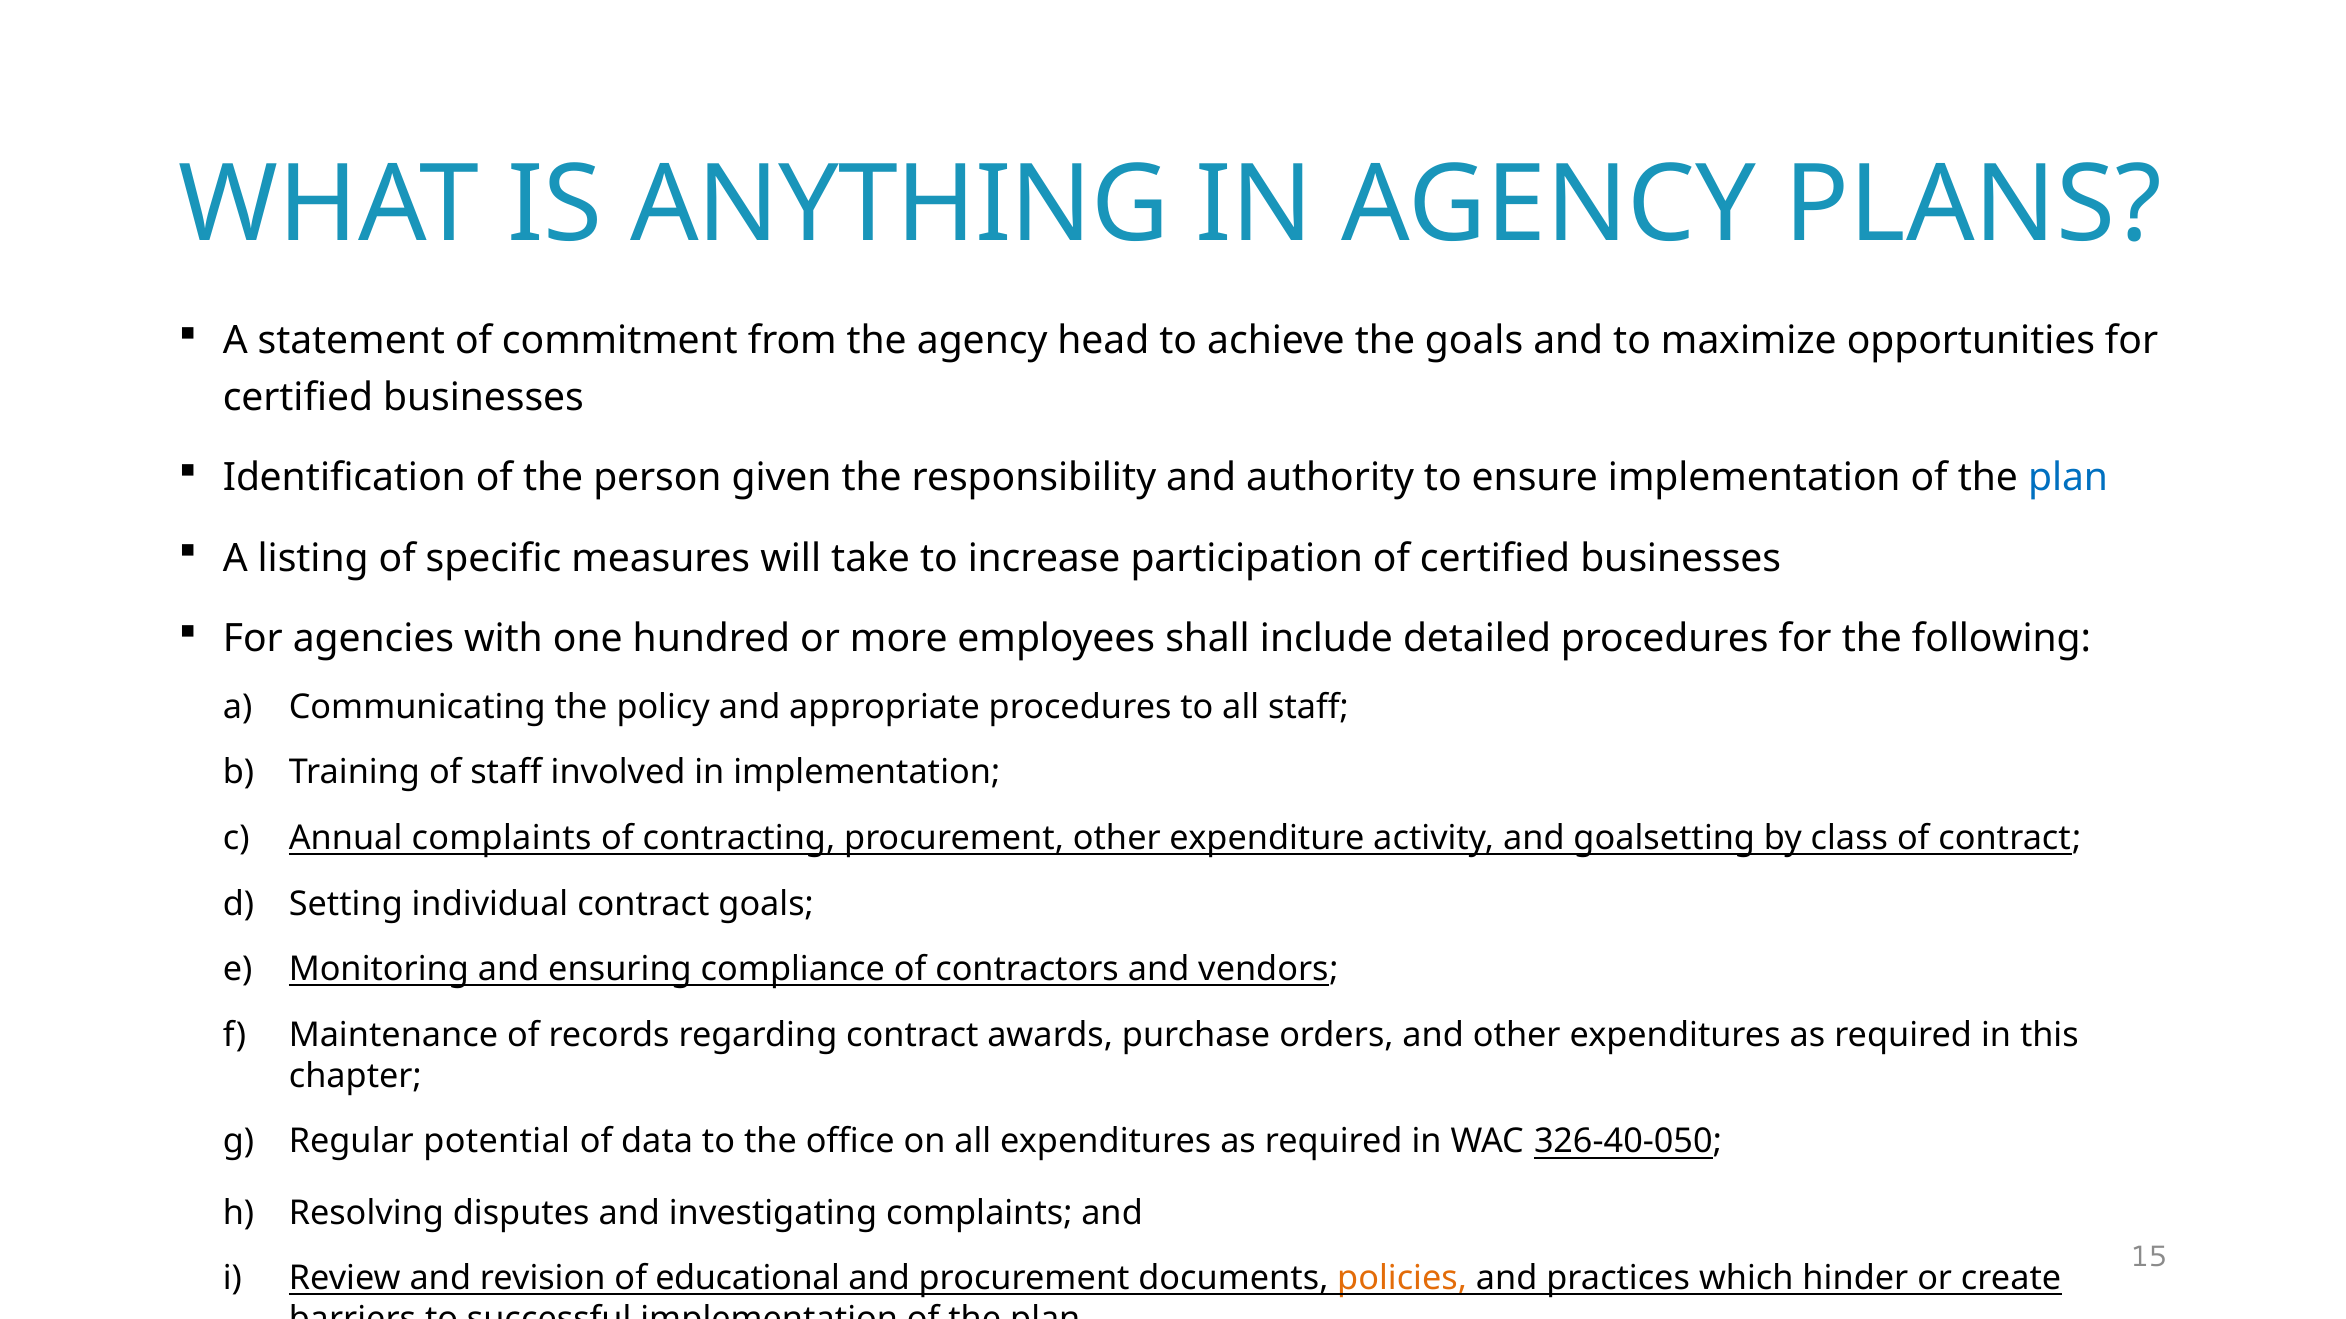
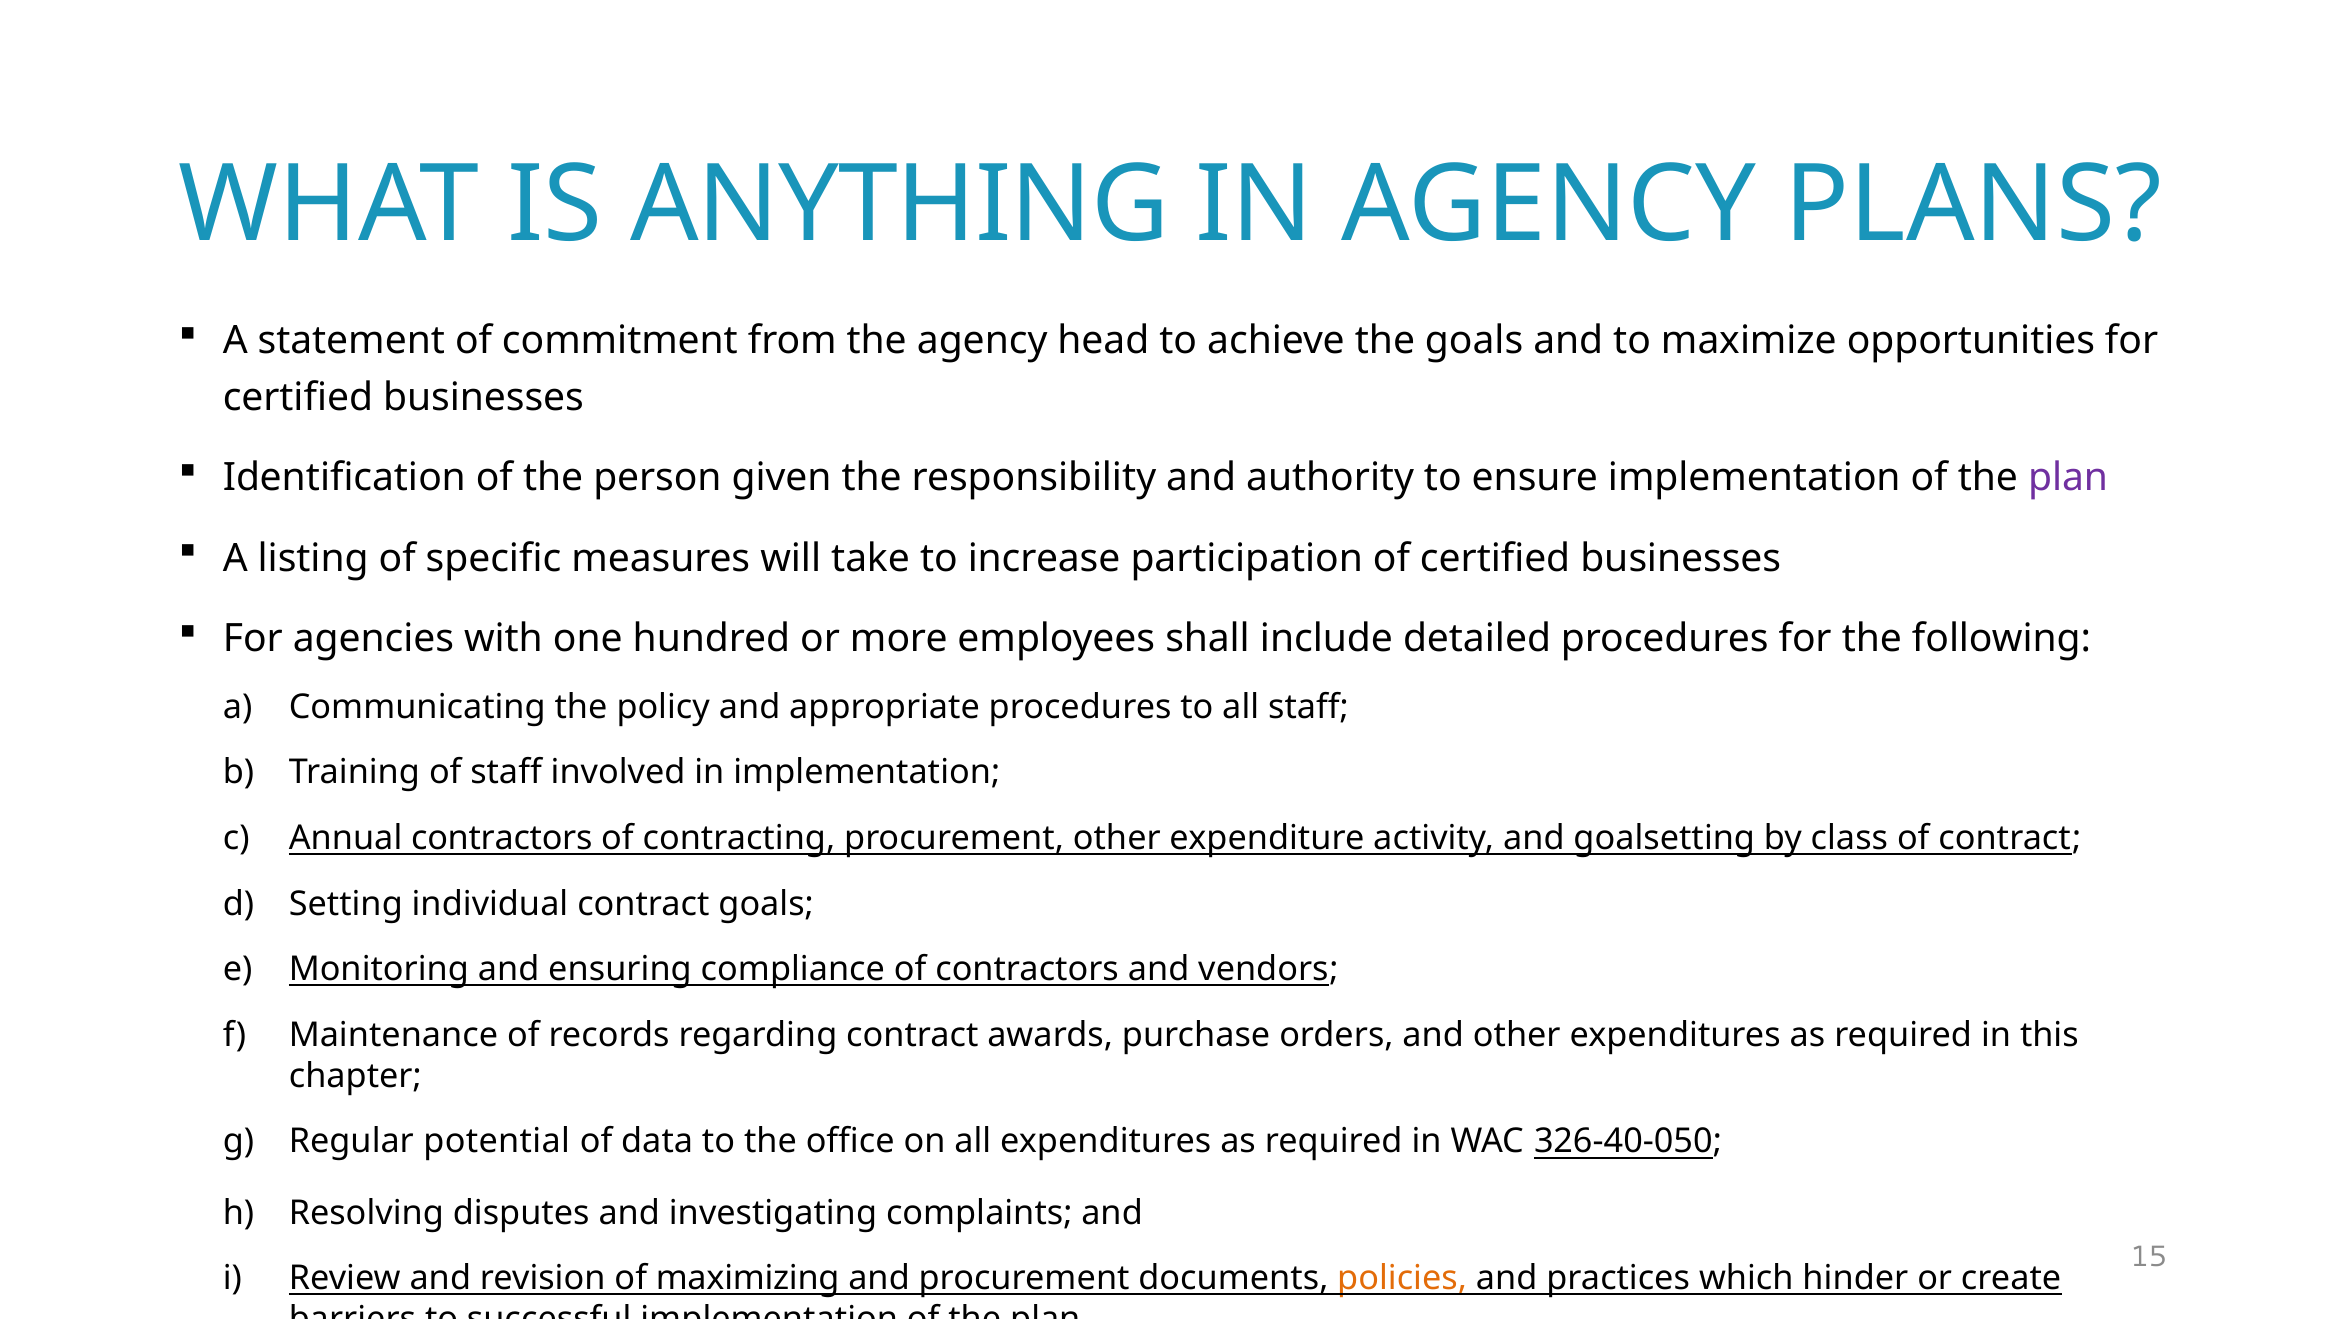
plan at (2068, 478) colour: blue -> purple
Annual complaints: complaints -> contractors
educational: educational -> maximizing
